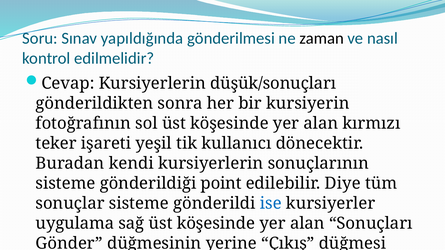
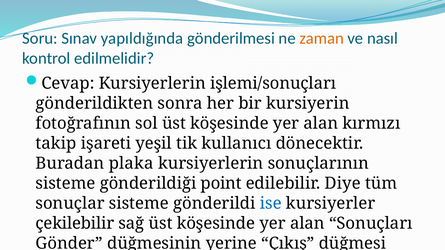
zaman colour: black -> orange
düşük/sonuçları: düşük/sonuçları -> işlemi/sonuçları
teker: teker -> takip
kendi: kendi -> plaka
uygulama: uygulama -> çekilebilir
